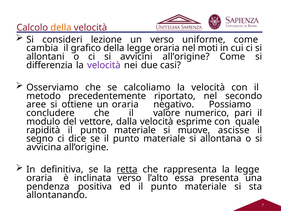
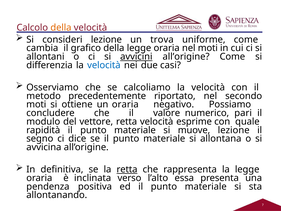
un verso: verso -> trova
avvicini underline: none -> present
velocità at (104, 65) colour: purple -> blue
aree at (36, 104): aree -> moti
vettore dalla: dalla -> retta
muove ascisse: ascisse -> lezione
